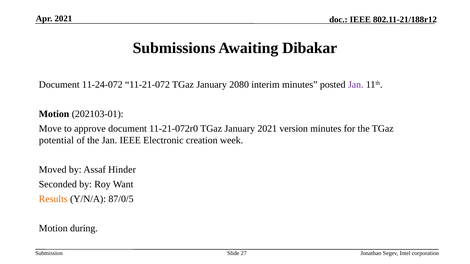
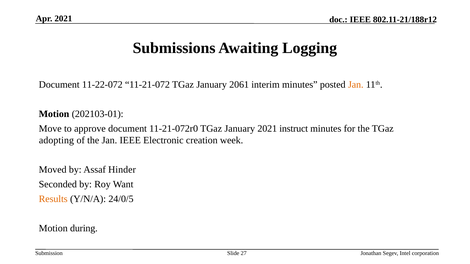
Dibakar: Dibakar -> Logging
11-24-072: 11-24-072 -> 11-22-072
2080: 2080 -> 2061
Jan at (356, 85) colour: purple -> orange
version: version -> instruct
potential: potential -> adopting
87/0/5: 87/0/5 -> 24/0/5
